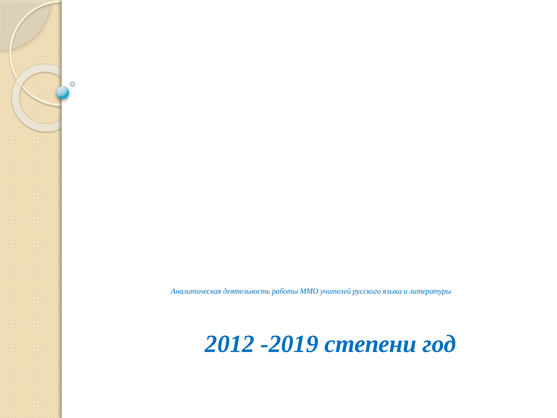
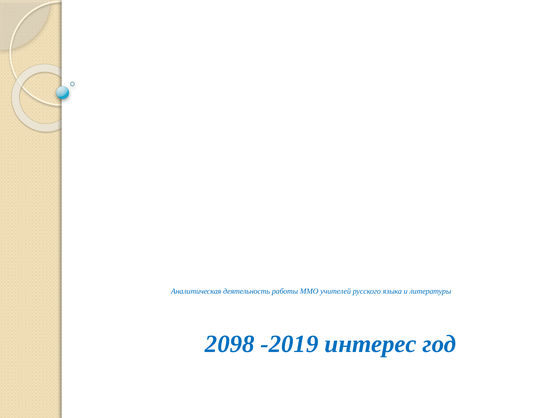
2012: 2012 -> 2098
степени: степени -> интерес
